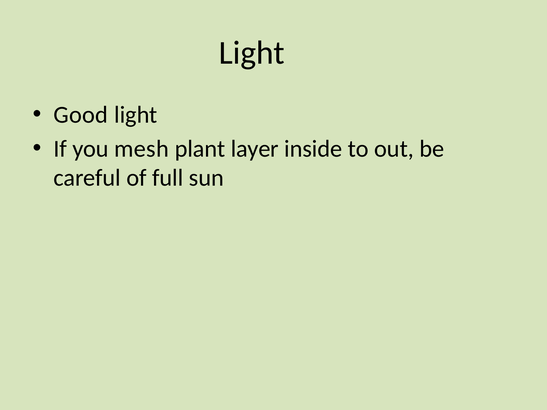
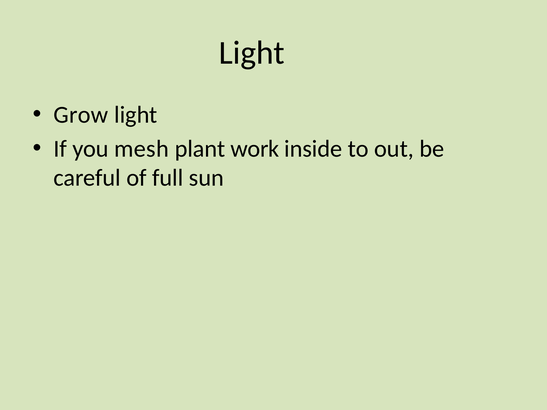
Good: Good -> Grow
layer: layer -> work
